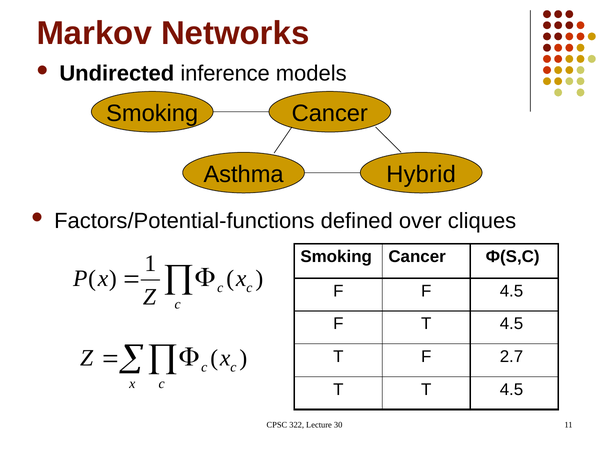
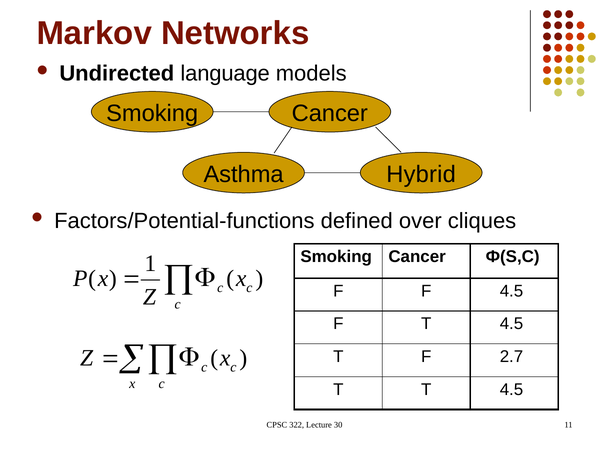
inference: inference -> language
